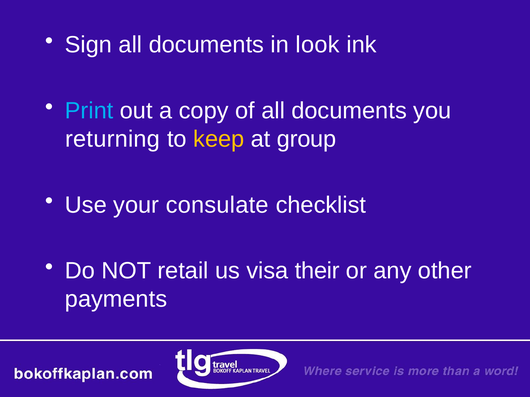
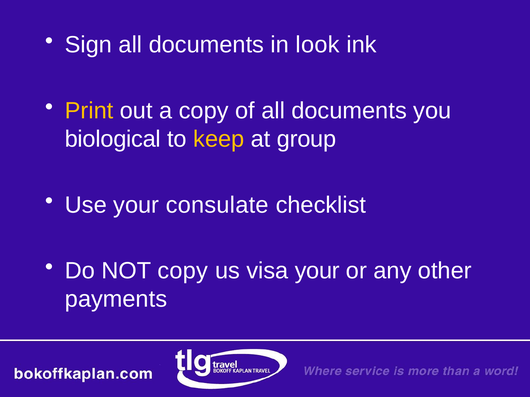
Print colour: light blue -> yellow
returning: returning -> biological
NOT retail: retail -> copy
visa their: their -> your
